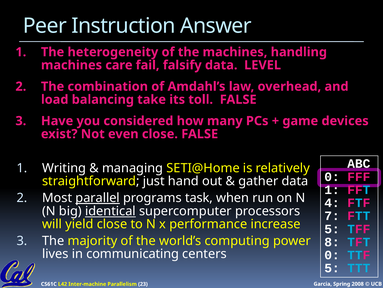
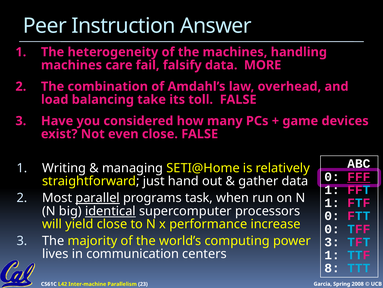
LEVEL: LEVEL -> MORE
FFF underline: none -> present
4 at (332, 202): 4 -> 1
7 at (332, 215): 7 -> 0
5 at (332, 228): 5 -> 0
8 at (332, 241): 8 -> 3
communicating: communicating -> communication
0 at (332, 255): 0 -> 1
5 at (332, 268): 5 -> 8
